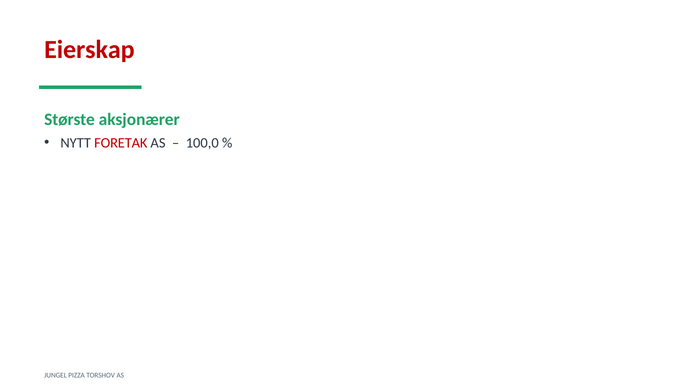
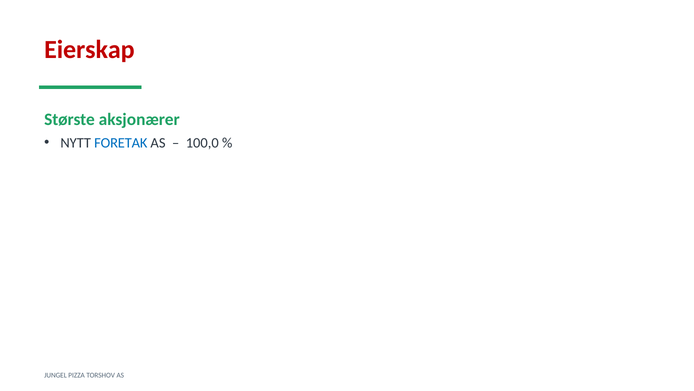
FORETAK colour: red -> blue
